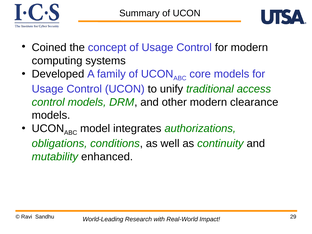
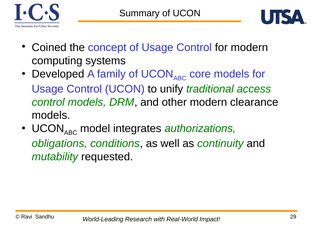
enhanced: enhanced -> requested
